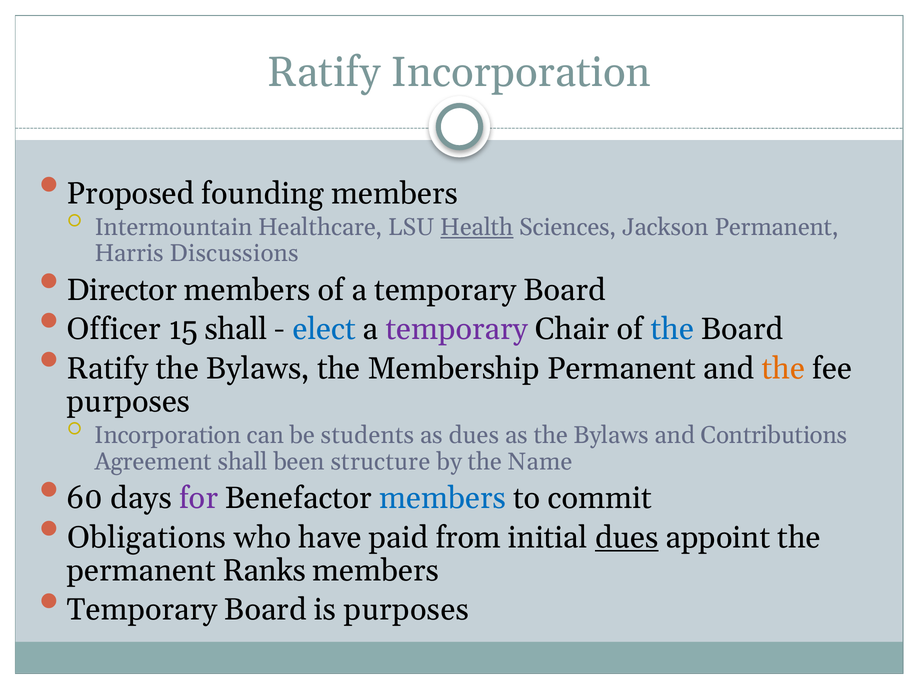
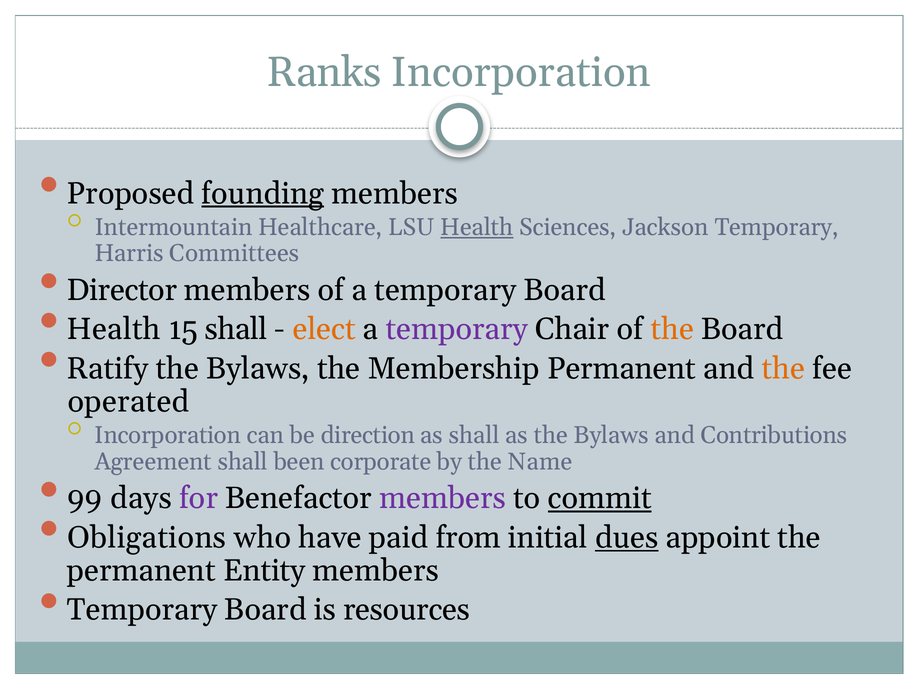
Ratify at (324, 72): Ratify -> Ranks
founding underline: none -> present
Jackson Permanent: Permanent -> Temporary
Discussions: Discussions -> Committees
Officer at (114, 329): Officer -> Health
elect colour: blue -> orange
the at (672, 329) colour: blue -> orange
purposes at (129, 402): purposes -> operated
students: students -> direction
as dues: dues -> shall
structure: structure -> corporate
60: 60 -> 99
members at (443, 498) colour: blue -> purple
commit underline: none -> present
Ranks: Ranks -> Entity
is purposes: purposes -> resources
